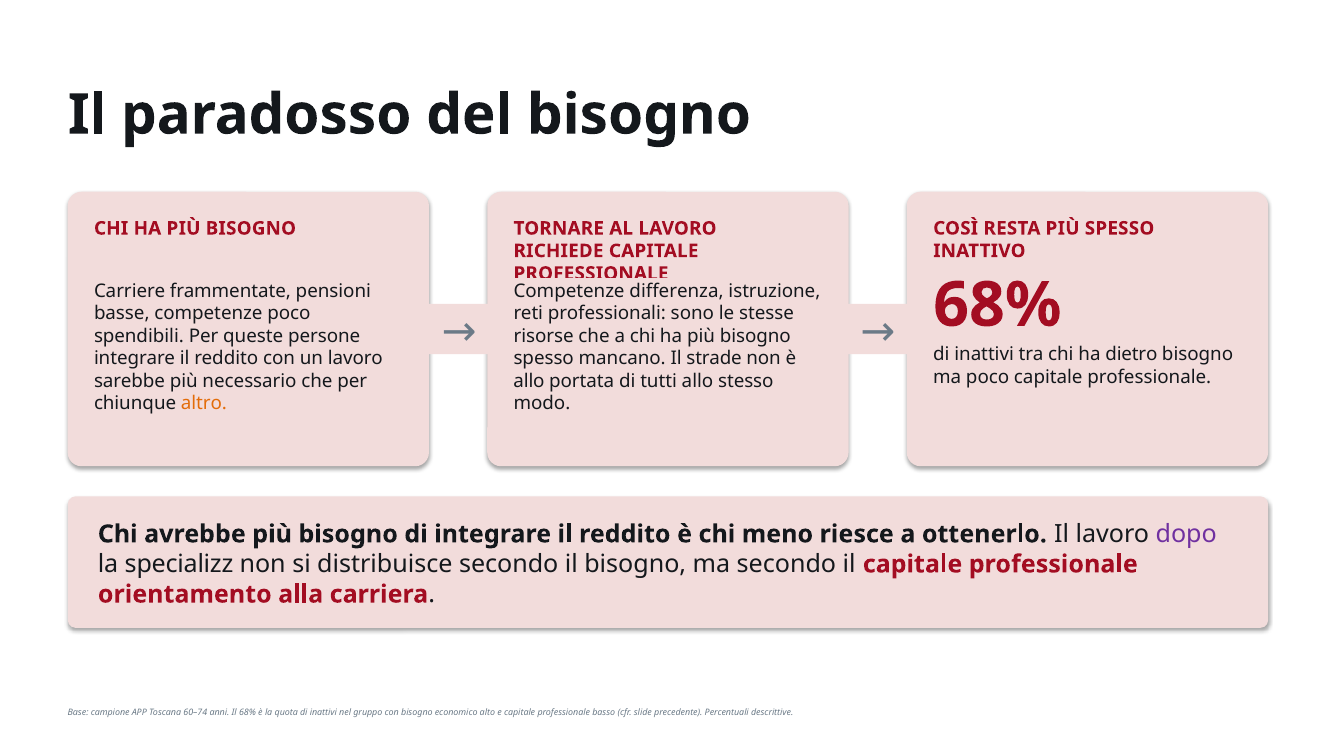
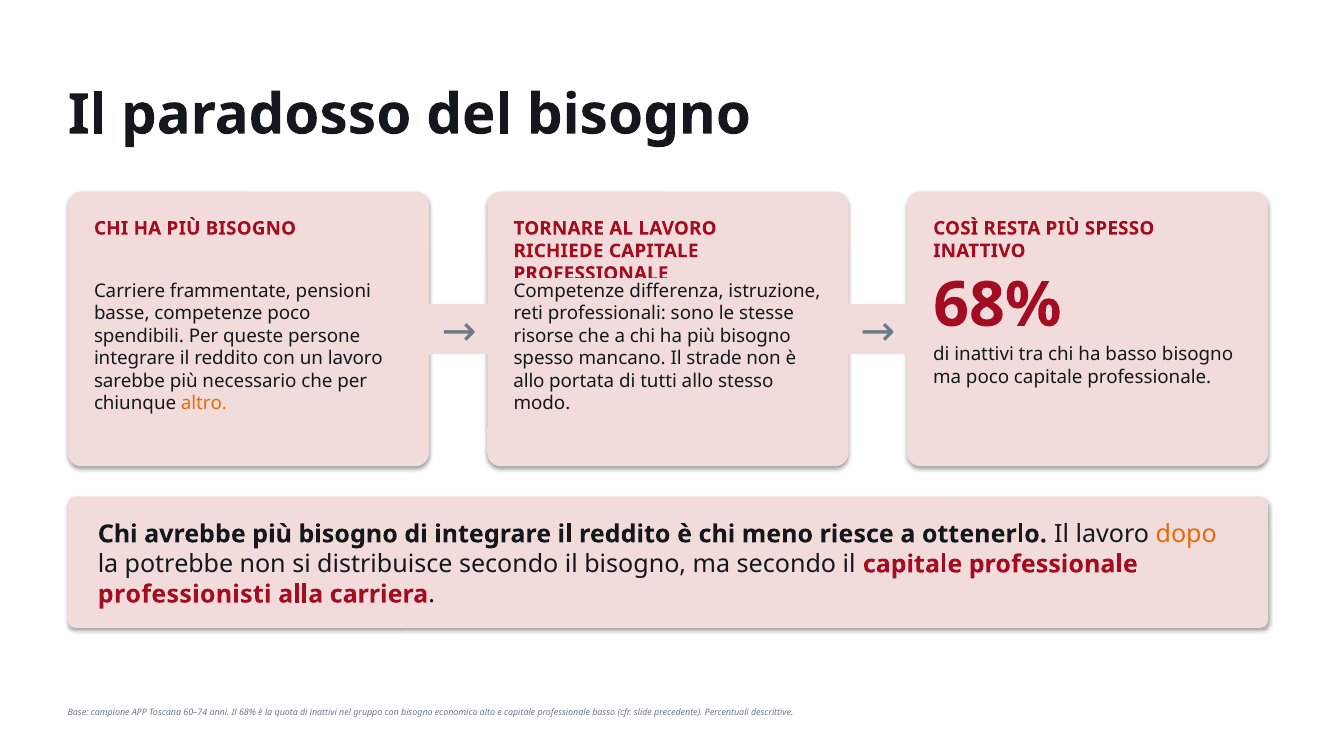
ha dietro: dietro -> basso
dopo colour: purple -> orange
specializz: specializz -> potrebbe
orientamento: orientamento -> professionisti
